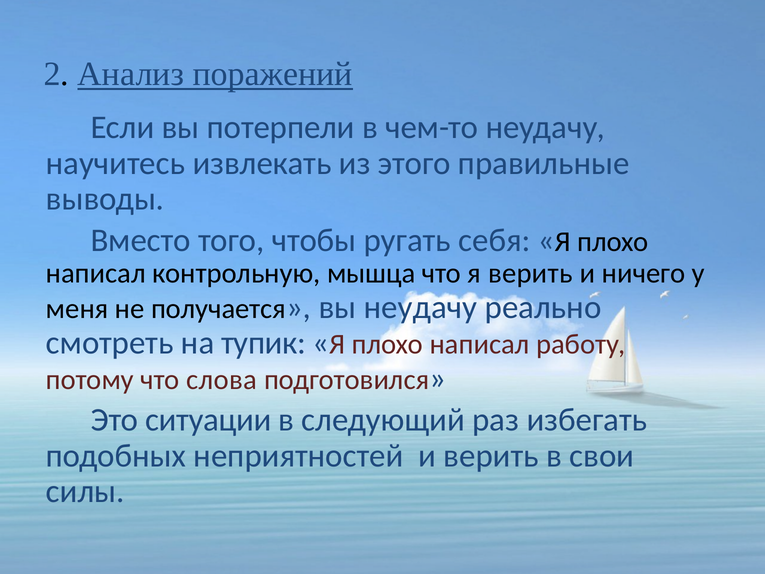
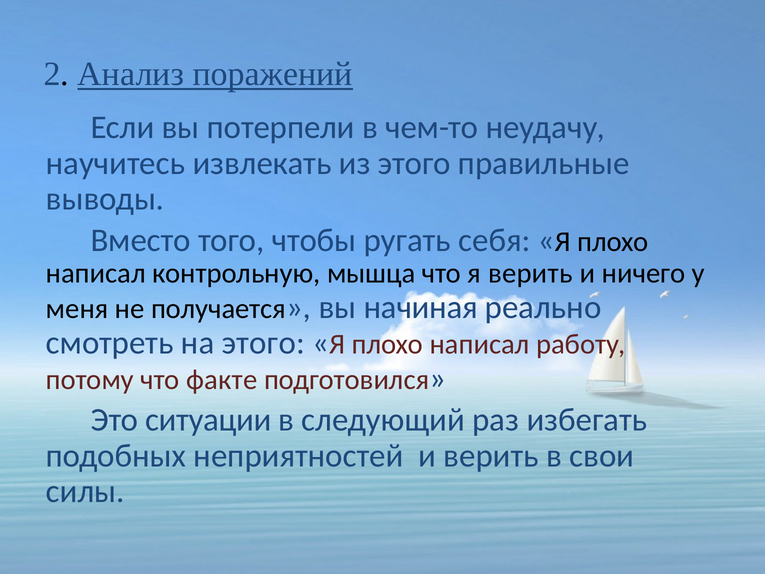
вы неудачу: неудачу -> начиная
на тупик: тупик -> этого
слова: слова -> факте
